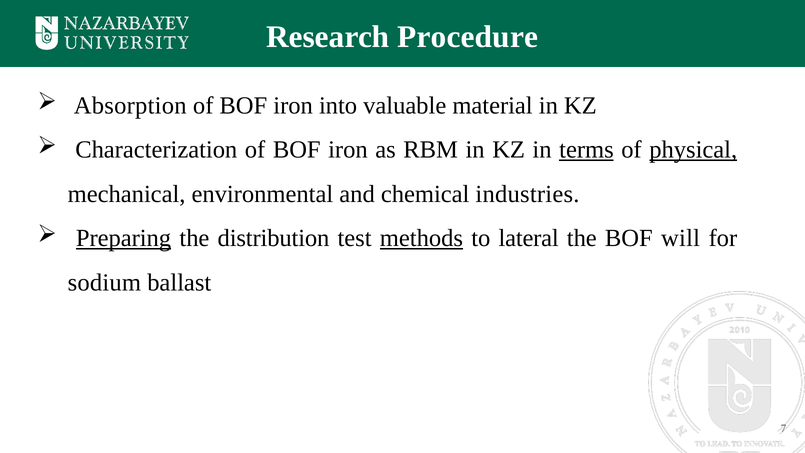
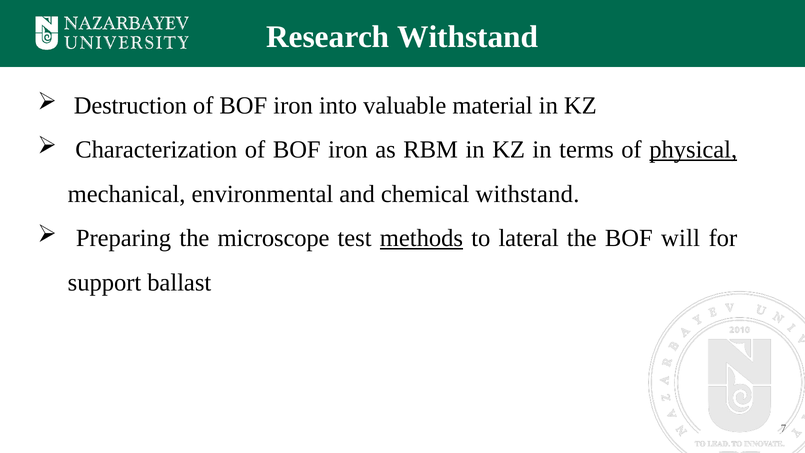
Research Procedure: Procedure -> Withstand
Absorption: Absorption -> Destruction
terms underline: present -> none
chemical industries: industries -> withstand
Preparing underline: present -> none
distribution: distribution -> microscope
sodium: sodium -> support
